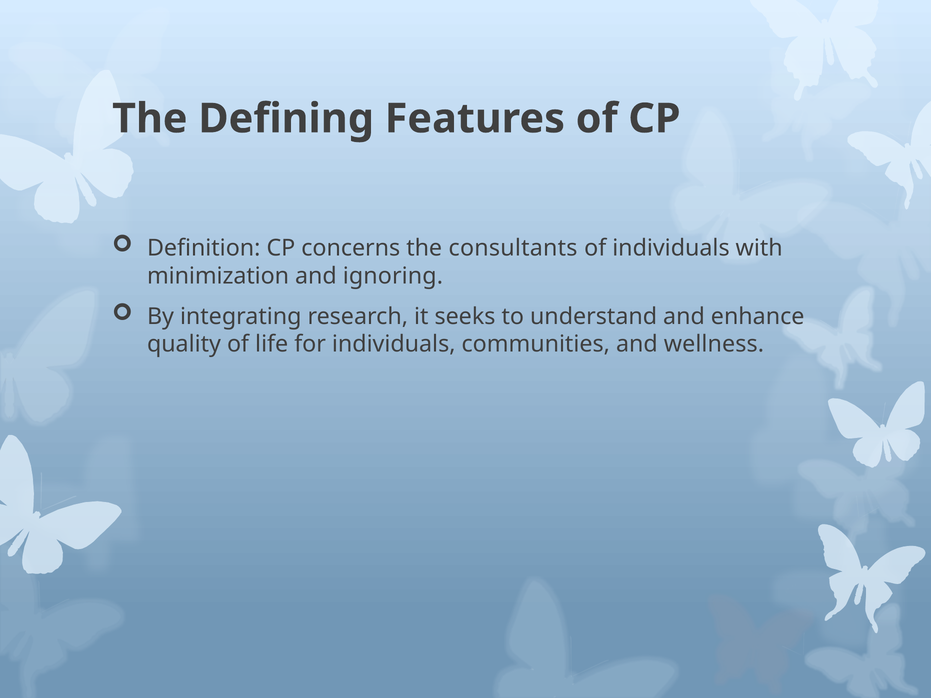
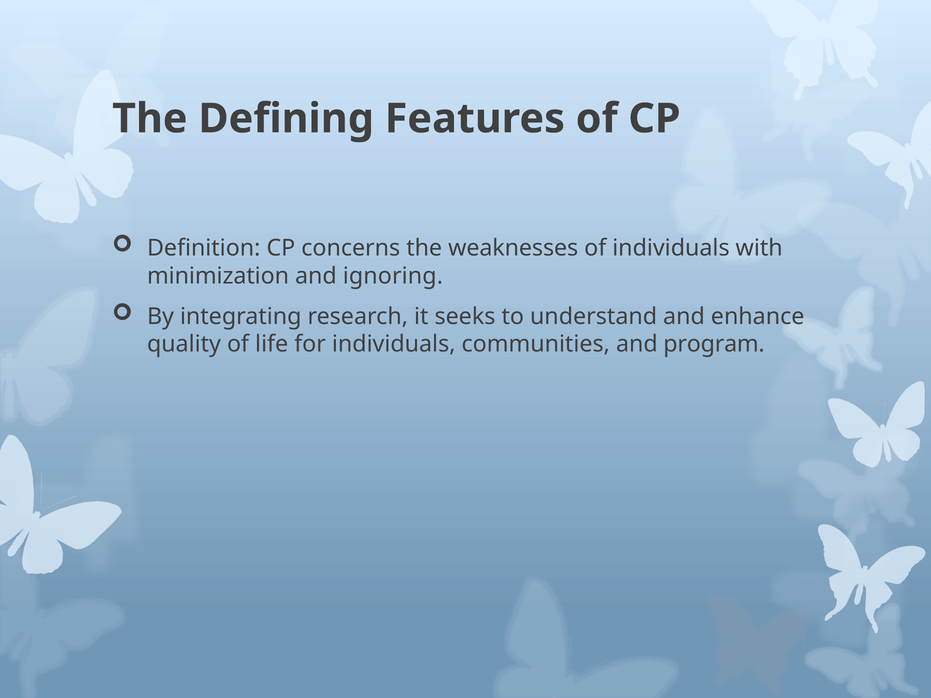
consultants: consultants -> weaknesses
wellness: wellness -> program
